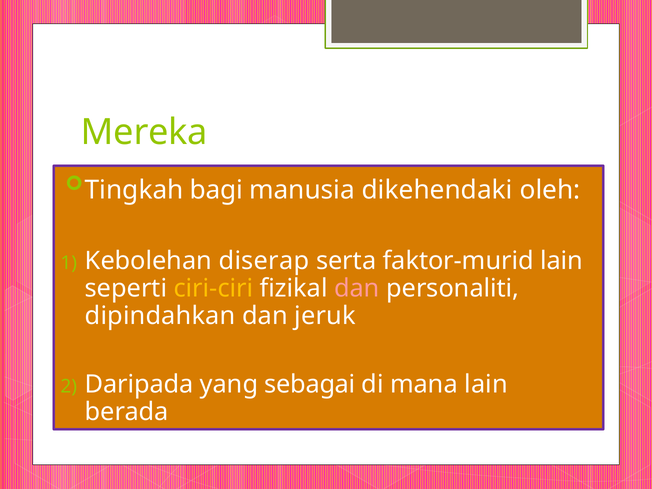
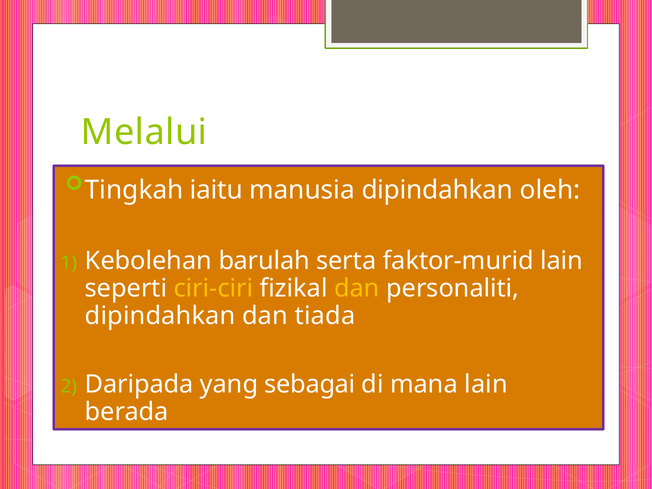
Mereka: Mereka -> Melalui
bagi: bagi -> iaitu
manusia dikehendaki: dikehendaki -> dipindahkan
diserap: diserap -> barulah
dan at (357, 288) colour: pink -> yellow
jeruk: jeruk -> tiada
